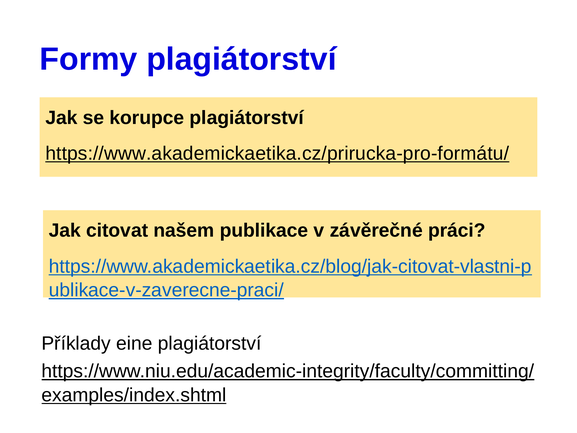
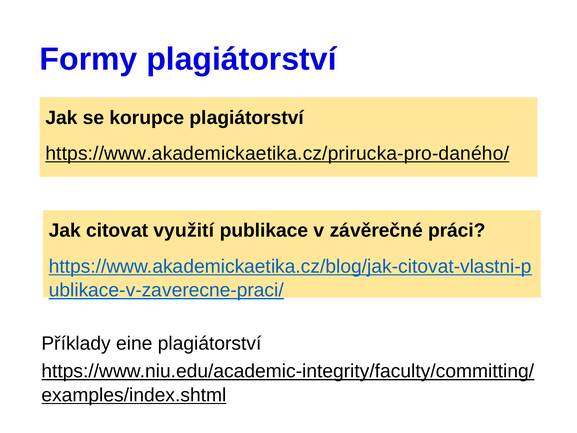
https://www.akademickaetika.cz/prirucka-pro-formátu/: https://www.akademickaetika.cz/prirucka-pro-formátu/ -> https://www.akademickaetika.cz/prirucka-pro-daného/
našem: našem -> využití
